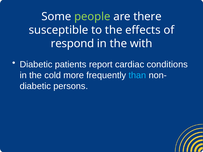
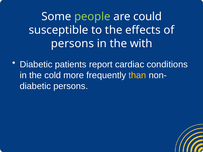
there: there -> could
respond at (73, 44): respond -> persons
than colour: light blue -> yellow
